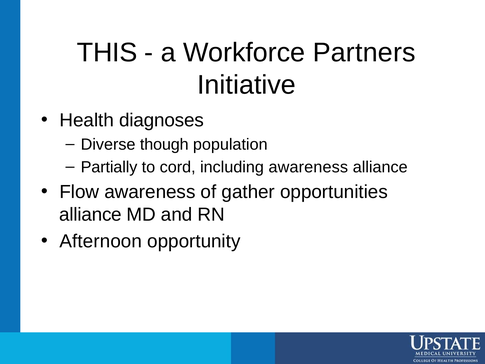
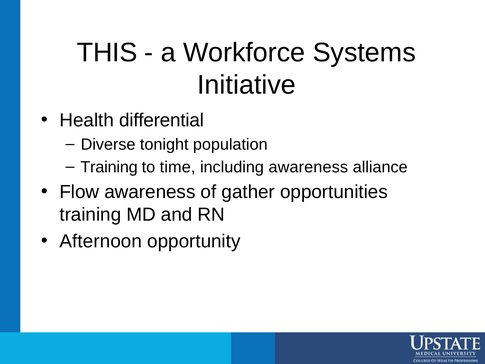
Partners: Partners -> Systems
diagnoses: diagnoses -> differential
though: though -> tonight
Partially at (109, 167): Partially -> Training
cord: cord -> time
alliance at (90, 215): alliance -> training
